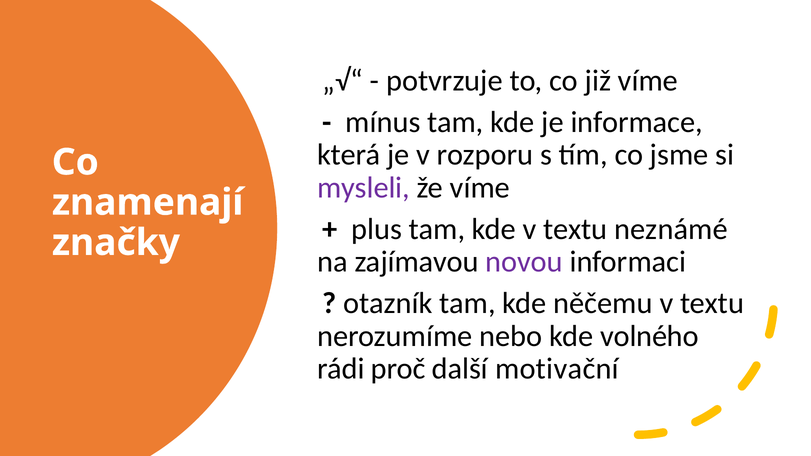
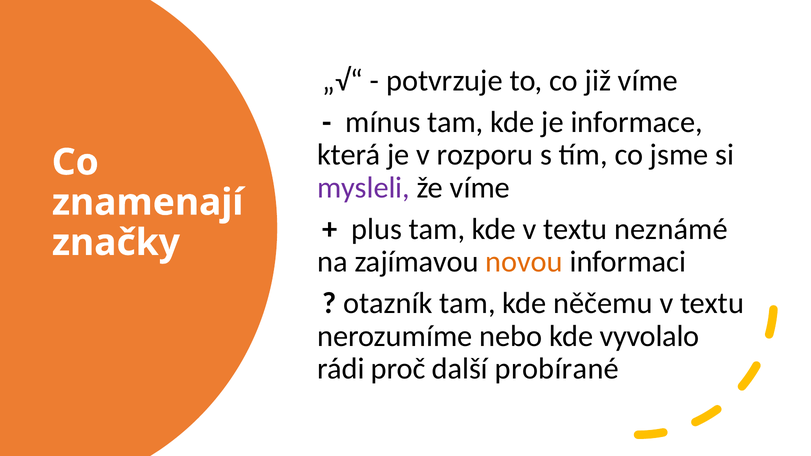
novou colour: purple -> orange
volného: volného -> vyvolalo
motivační: motivační -> probírané
